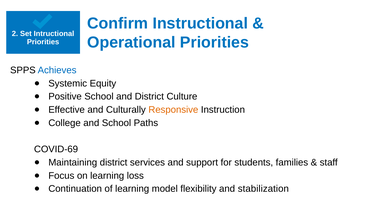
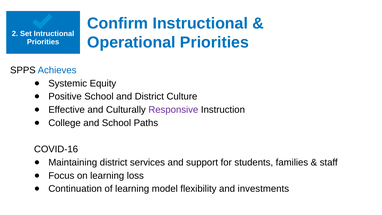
Responsive colour: orange -> purple
COVID-69: COVID-69 -> COVID-16
stabilization: stabilization -> investments
